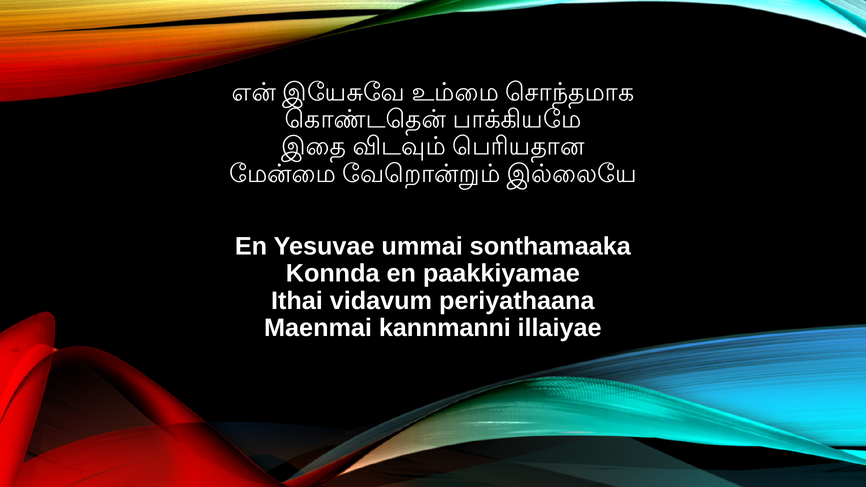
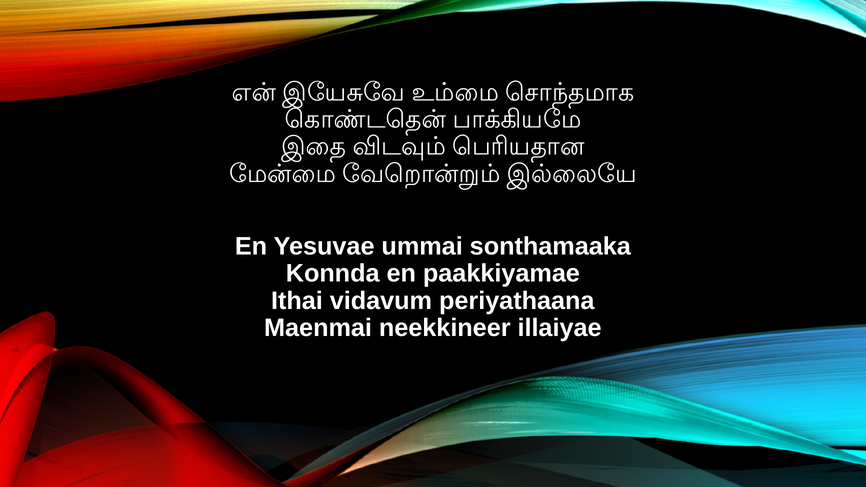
kannmanni: kannmanni -> neekkineer
